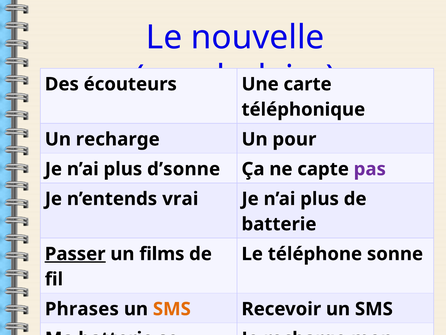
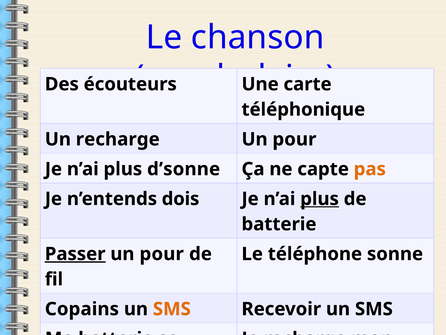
nouvelle: nouvelle -> chanson
pas colour: purple -> orange
vrai: vrai -> dois
plus at (320, 199) underline: none -> present
films at (162, 254): films -> pour
Phrases: Phrases -> Copains
